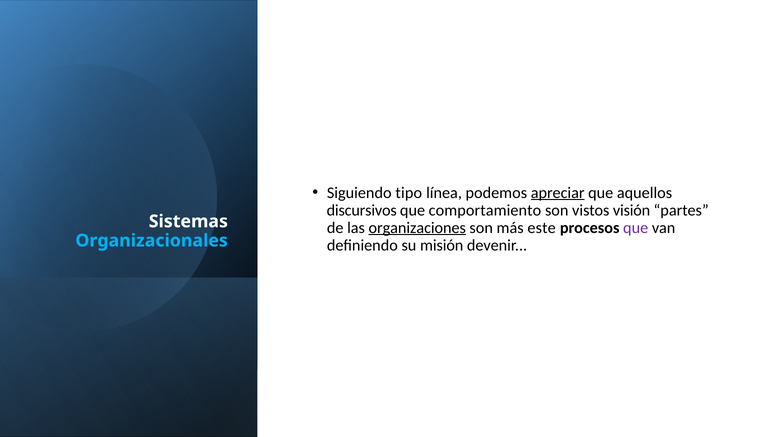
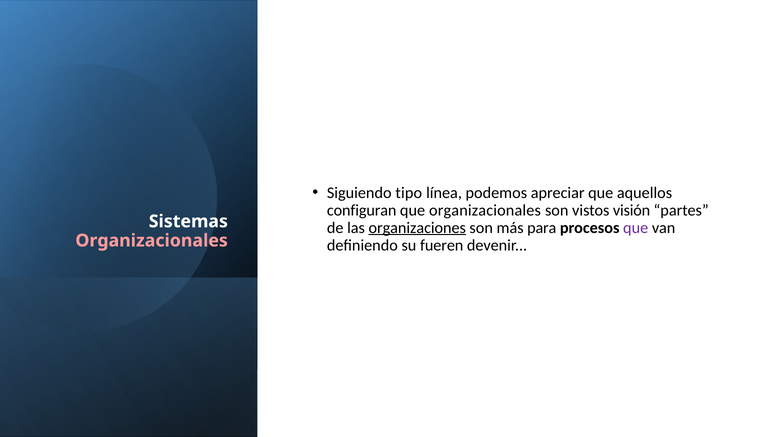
apreciar underline: present -> none
discursivos: discursivos -> configuran
que comportamiento: comportamiento -> organizacionales
este: este -> para
Organizacionales at (152, 241) colour: light blue -> pink
misión: misión -> fueren
